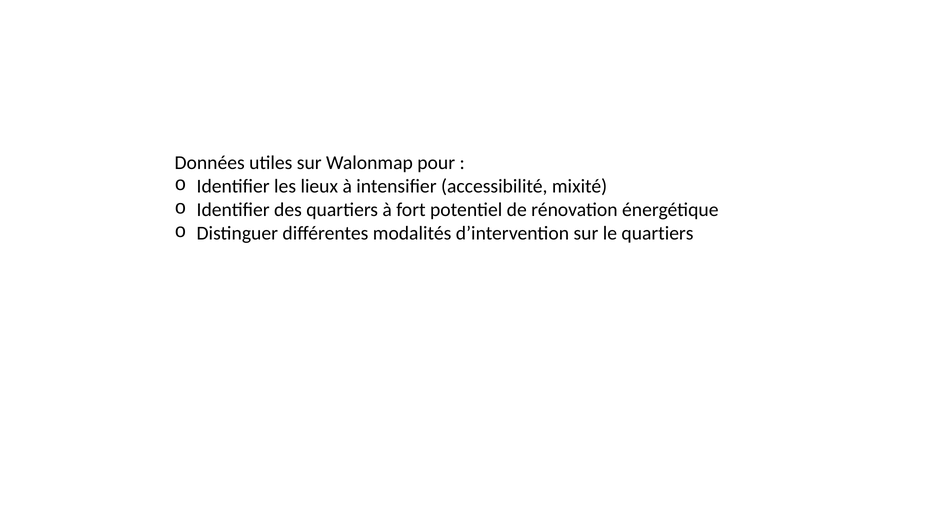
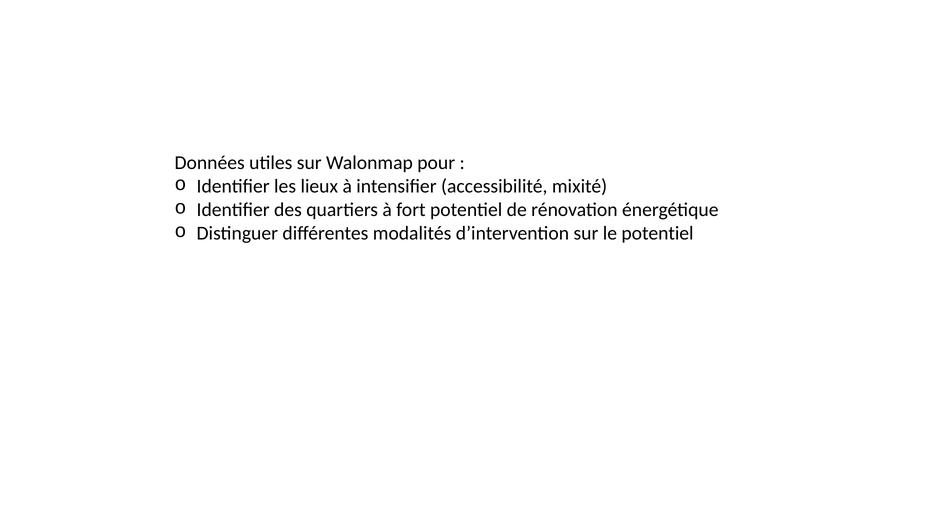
le quartiers: quartiers -> potentiel
